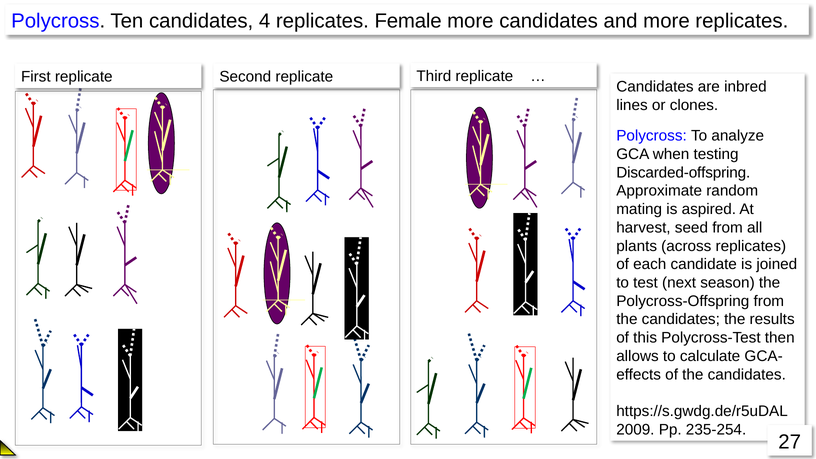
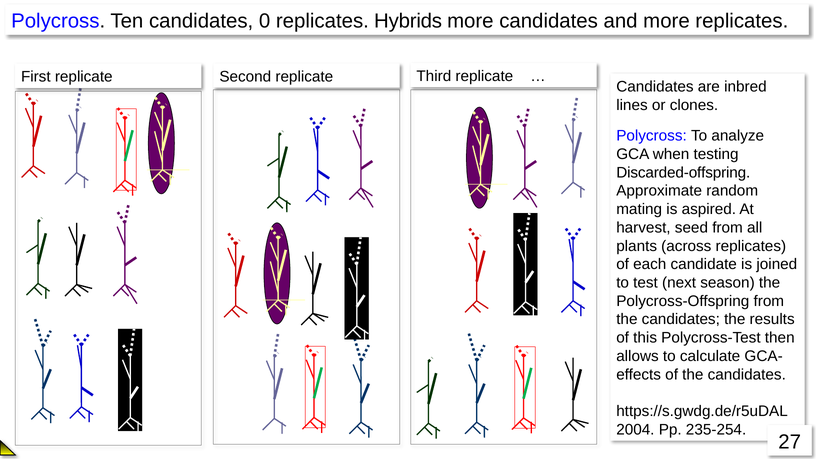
4: 4 -> 0
Female: Female -> Hybrids
2009: 2009 -> 2004
